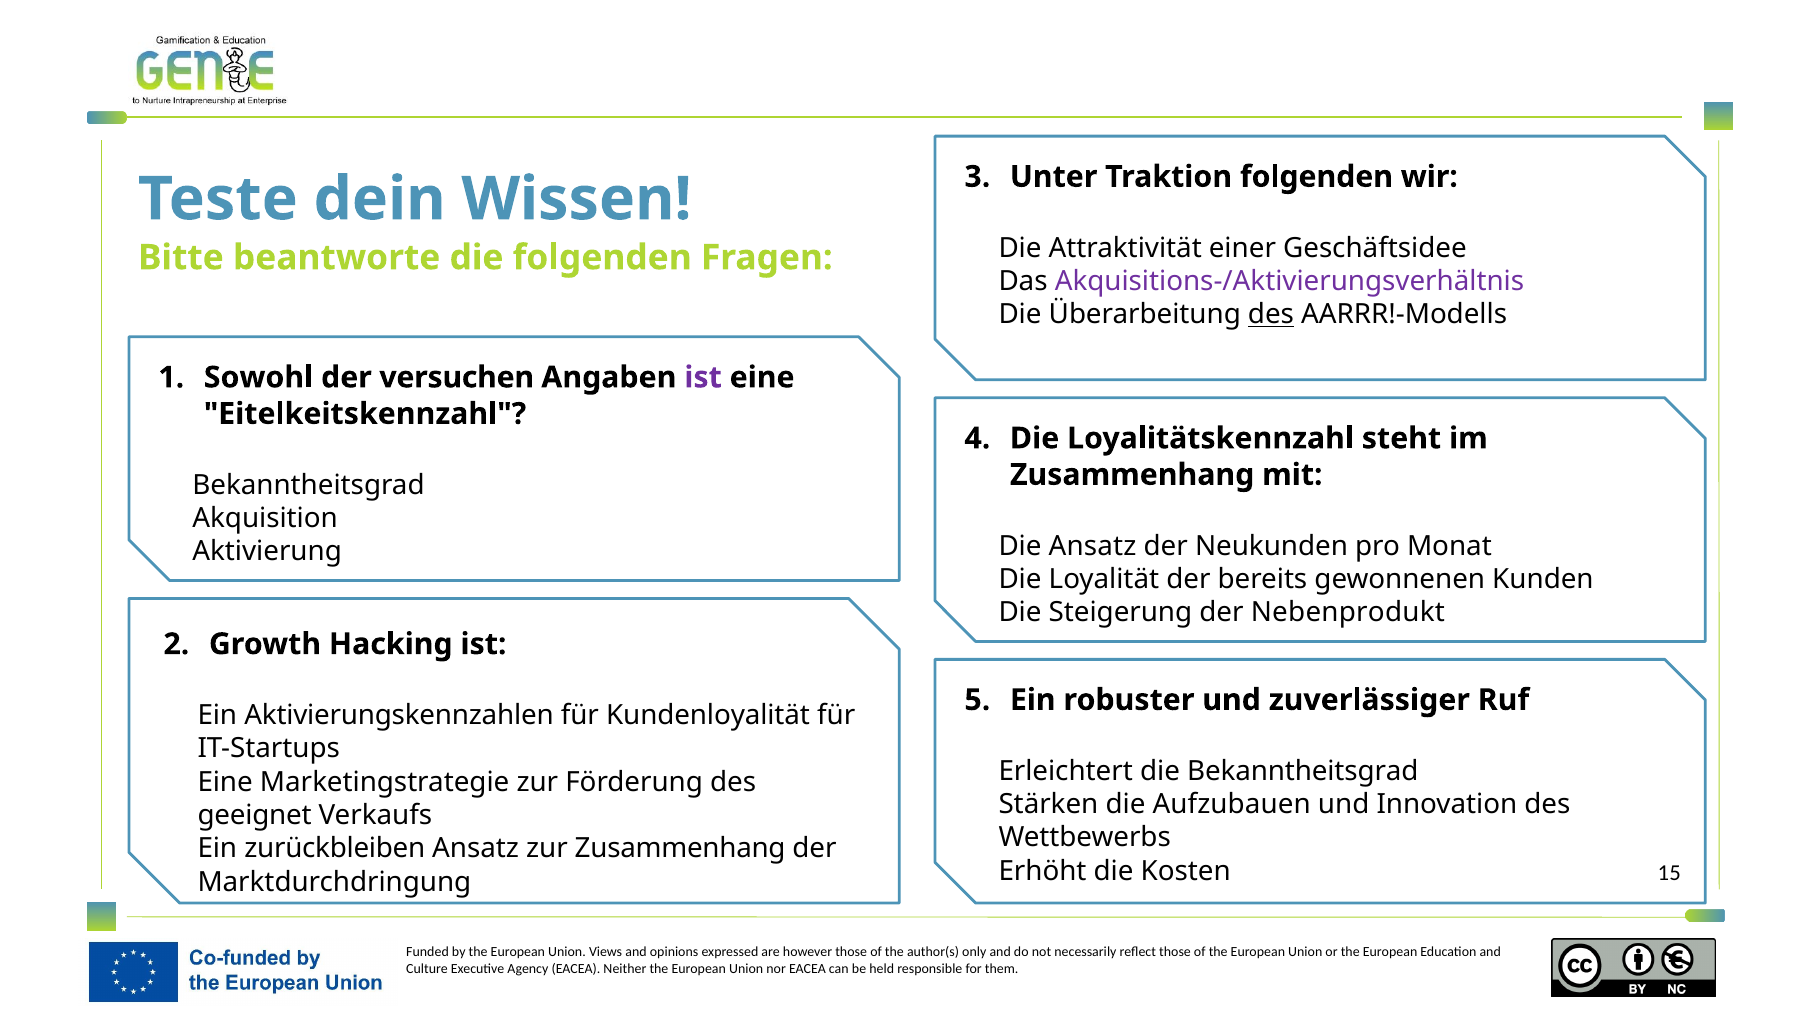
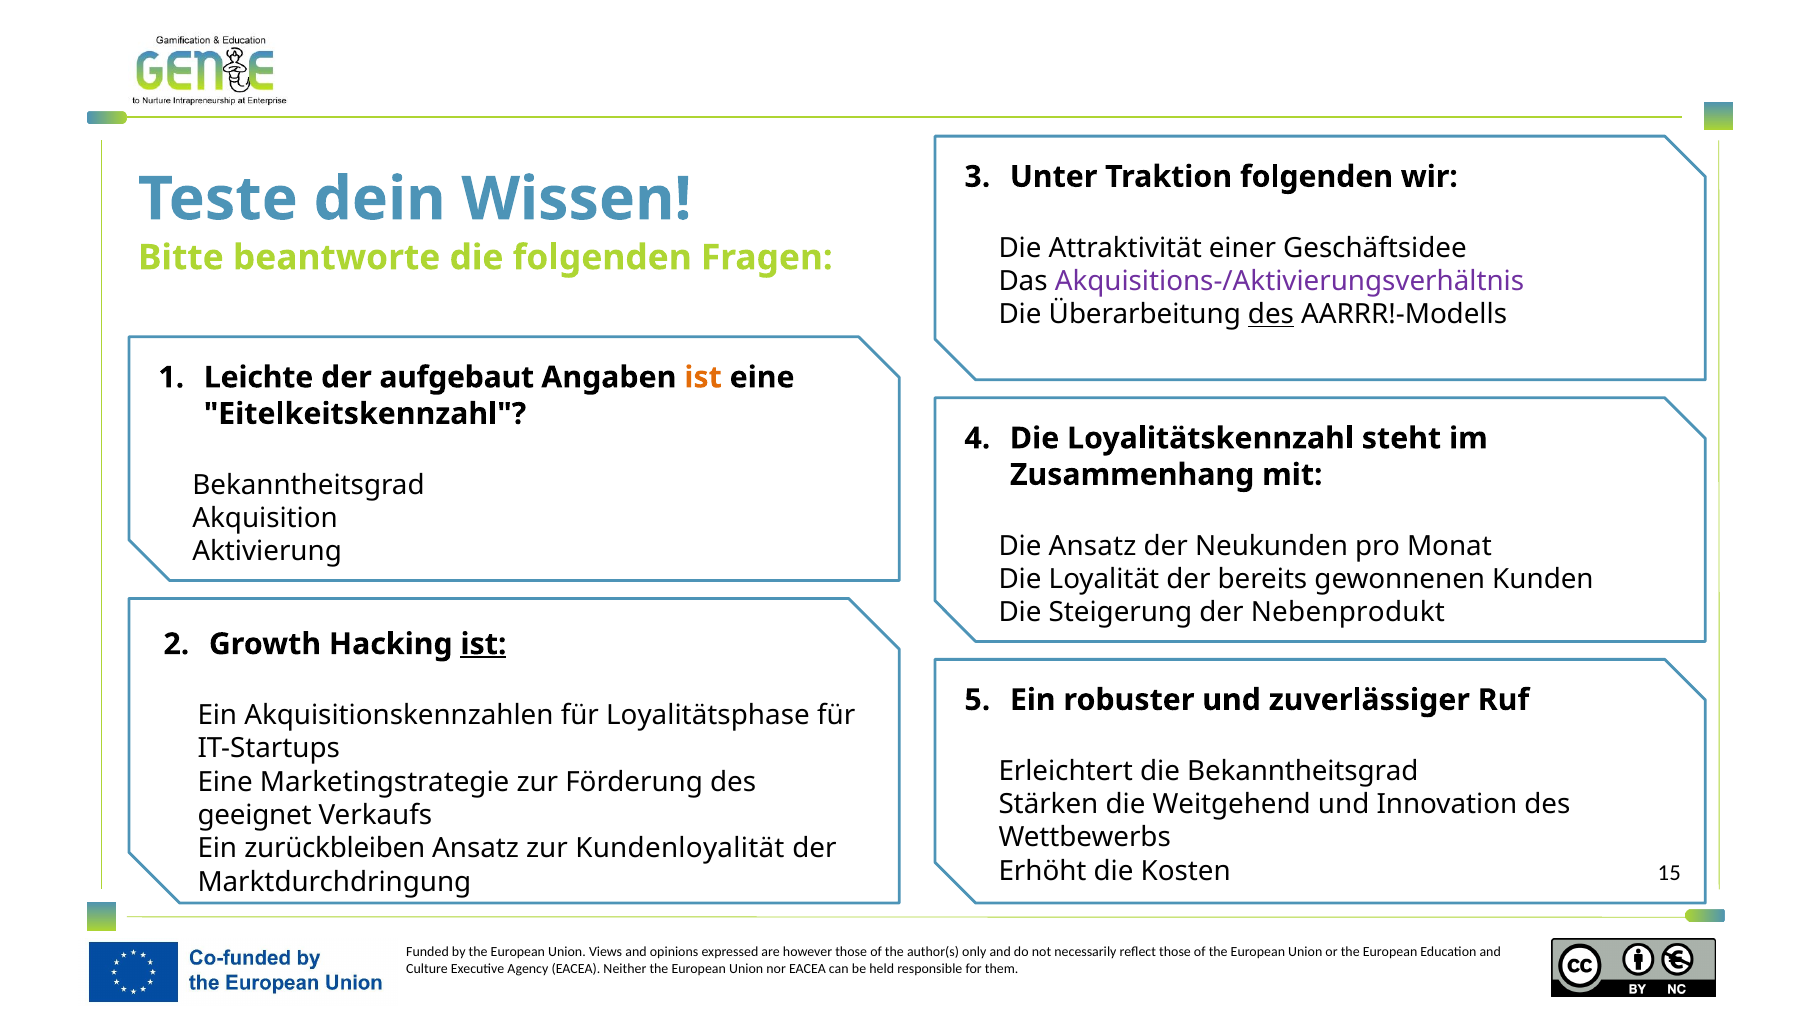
Sowohl: Sowohl -> Leichte
versuchen: versuchen -> aufgebaut
ist at (703, 377) colour: purple -> orange
ist at (483, 644) underline: none -> present
Aktivierungskennzahlen: Aktivierungskennzahlen -> Akquisitionskennzahlen
Kundenloyalität: Kundenloyalität -> Loyalitätsphase
Aufzubauen: Aufzubauen -> Weitgehend
zur Zusammenhang: Zusammenhang -> Kundenloyalität
